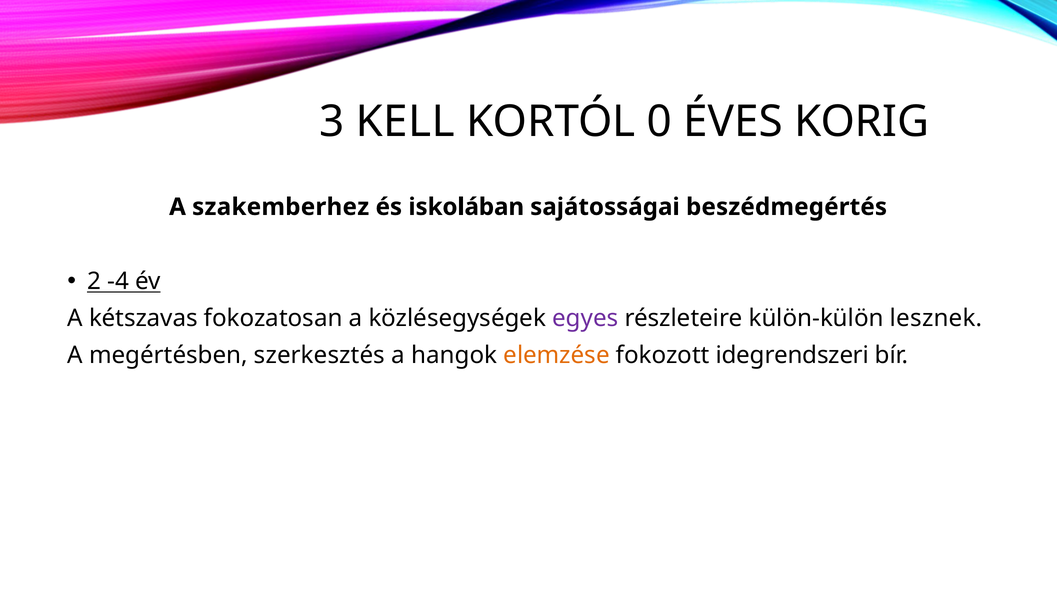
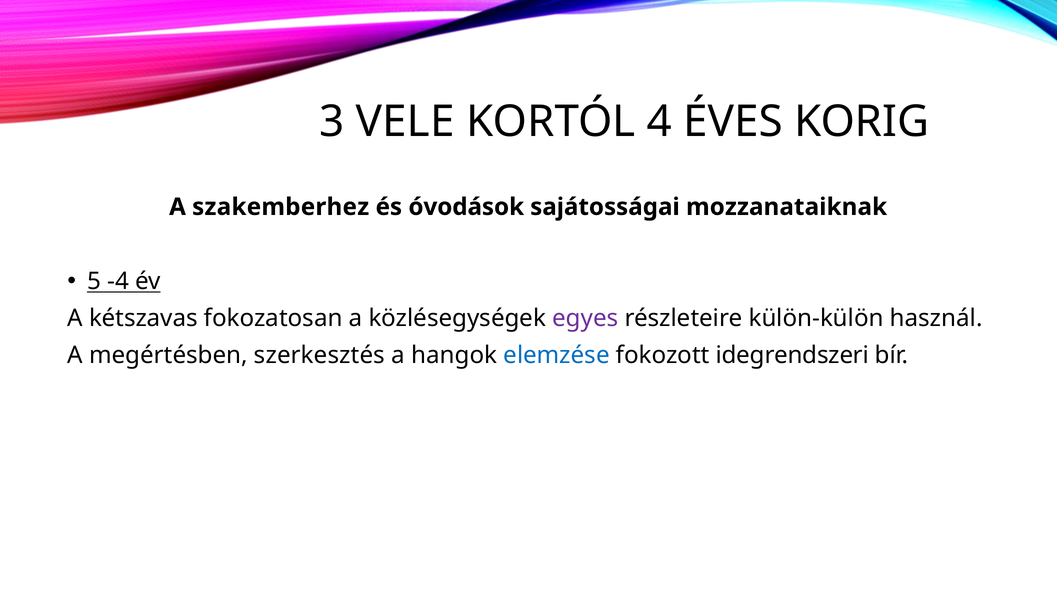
KELL: KELL -> VELE
0: 0 -> 4
iskolában: iskolában -> óvodások
beszédmegértés: beszédmegértés -> mozzanataiknak
2: 2 -> 5
lesznek: lesznek -> használ
elemzése colour: orange -> blue
